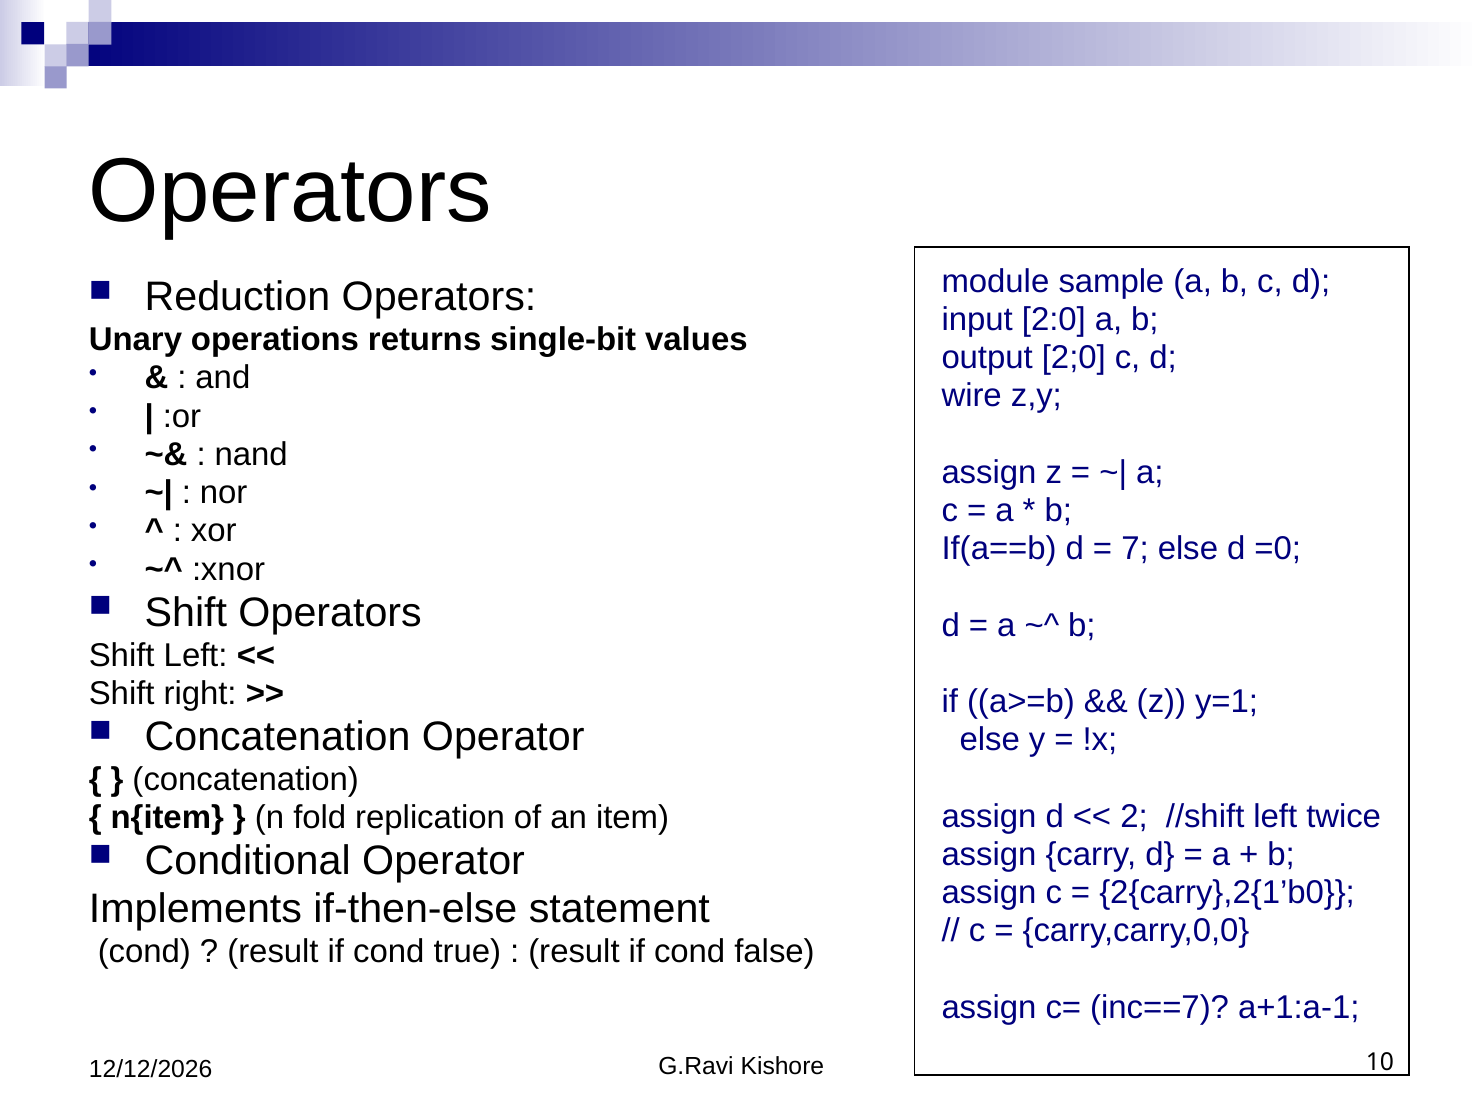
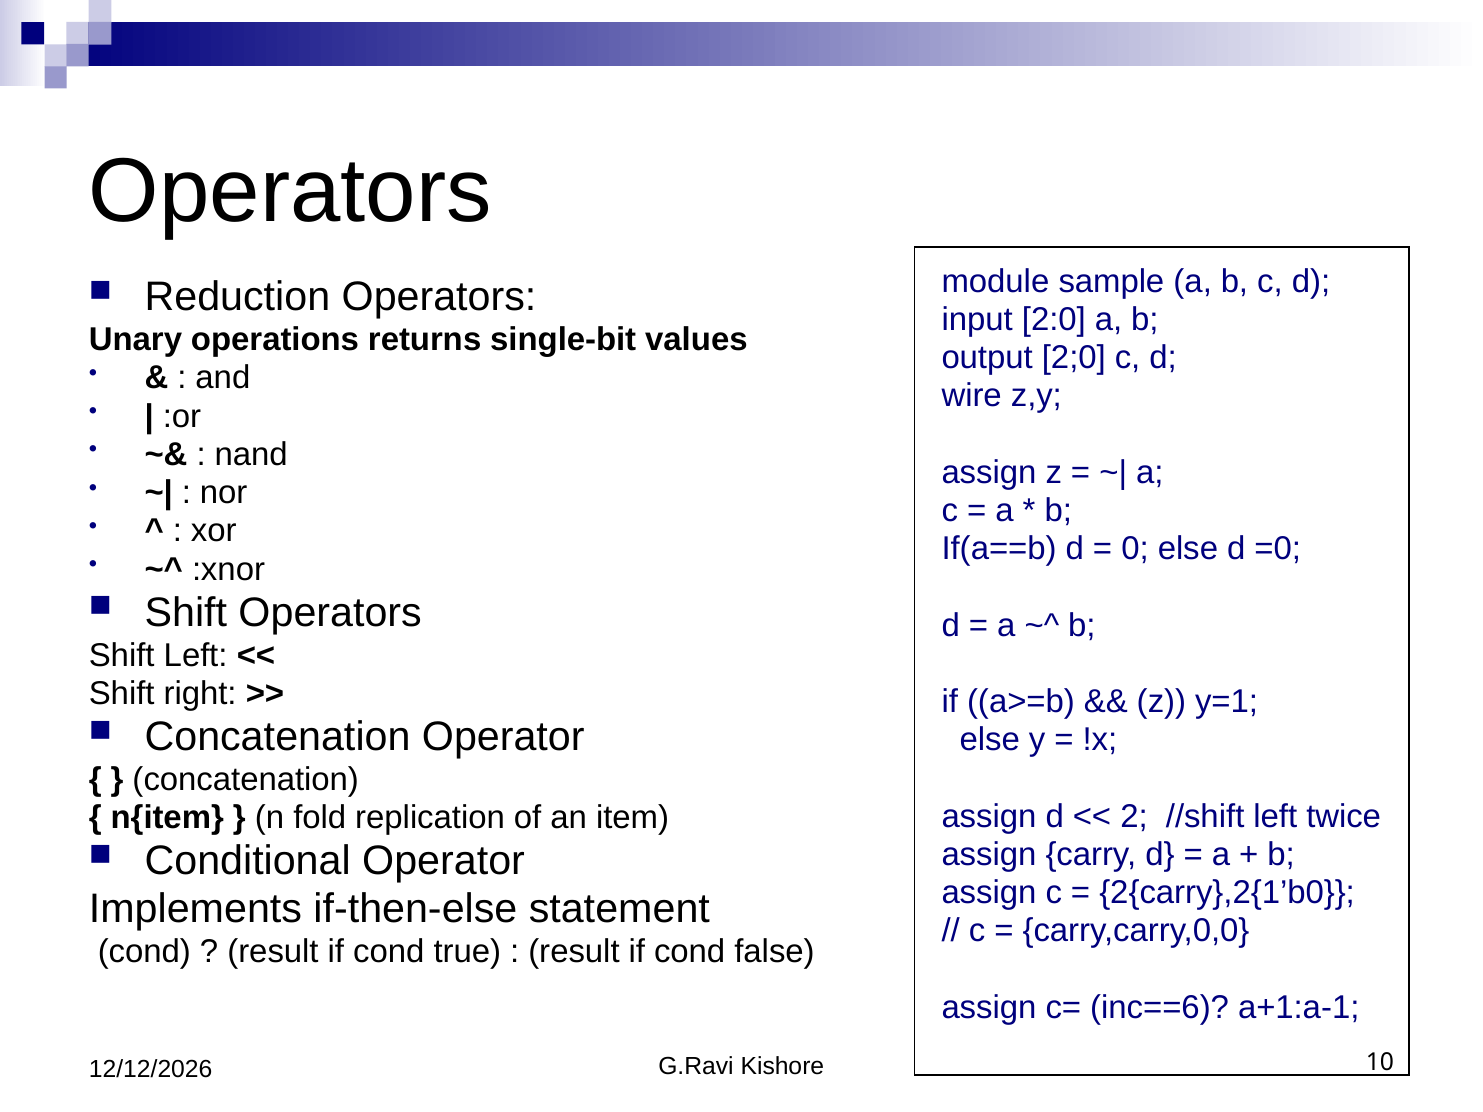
7: 7 -> 0
inc==7: inc==7 -> inc==6
